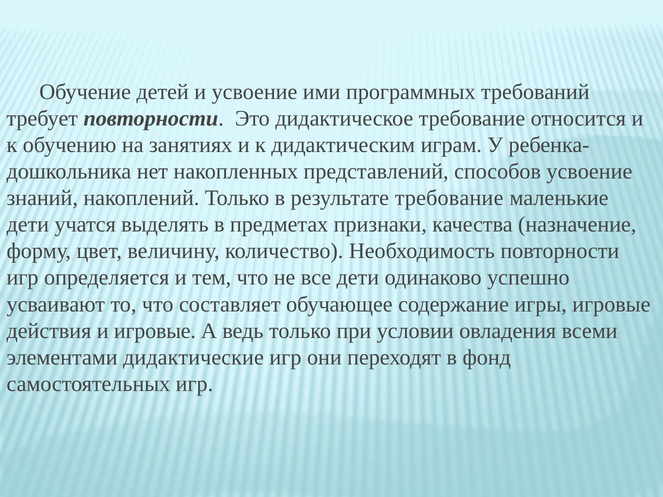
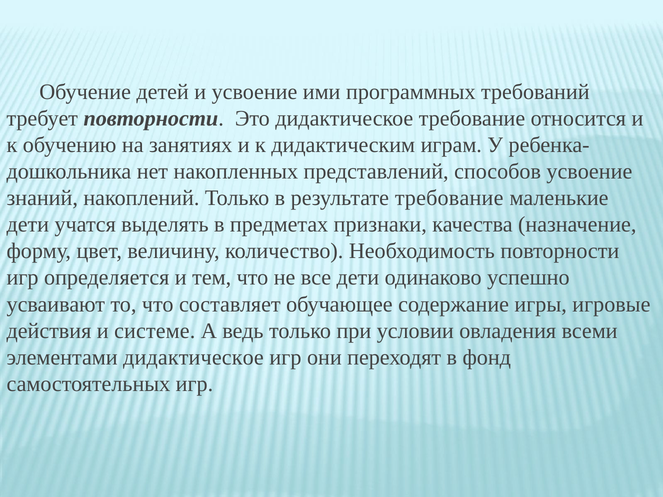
и игровые: игровые -> системе
элементами дидактические: дидактические -> дидактическое
